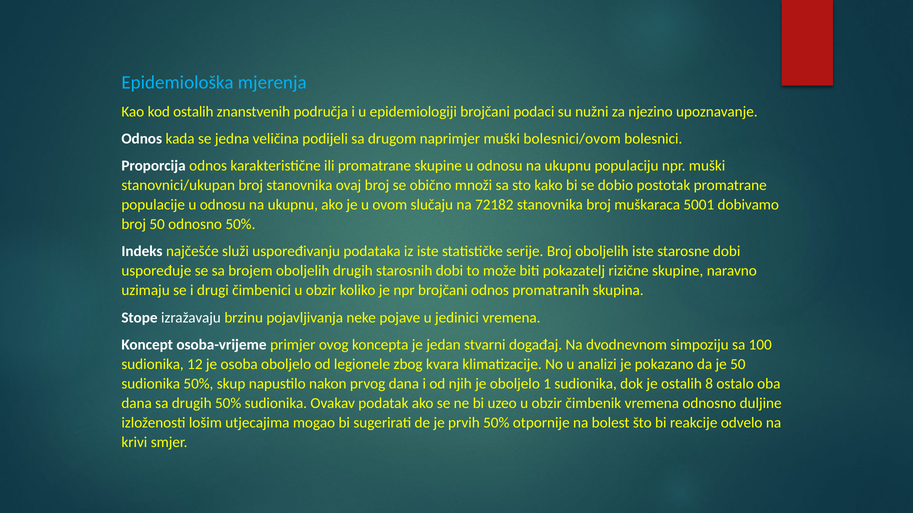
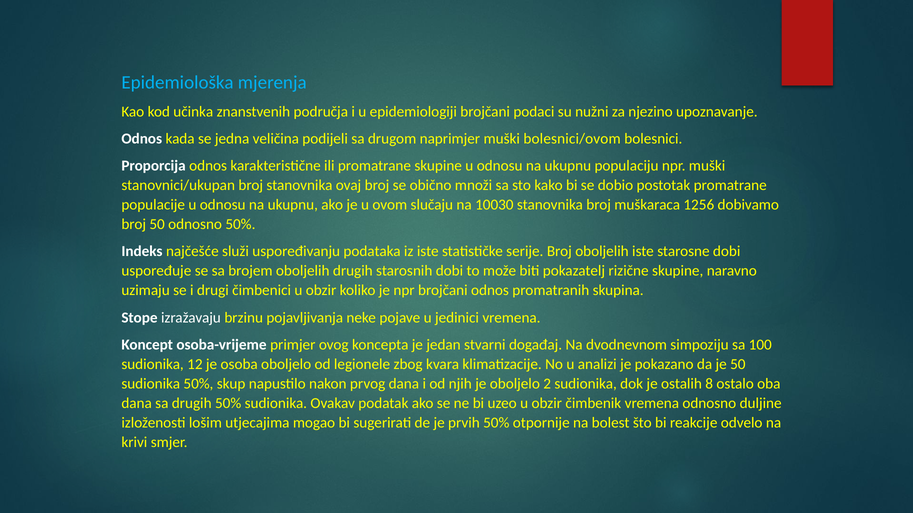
kod ostalih: ostalih -> učinka
72182: 72182 -> 10030
5001: 5001 -> 1256
1: 1 -> 2
